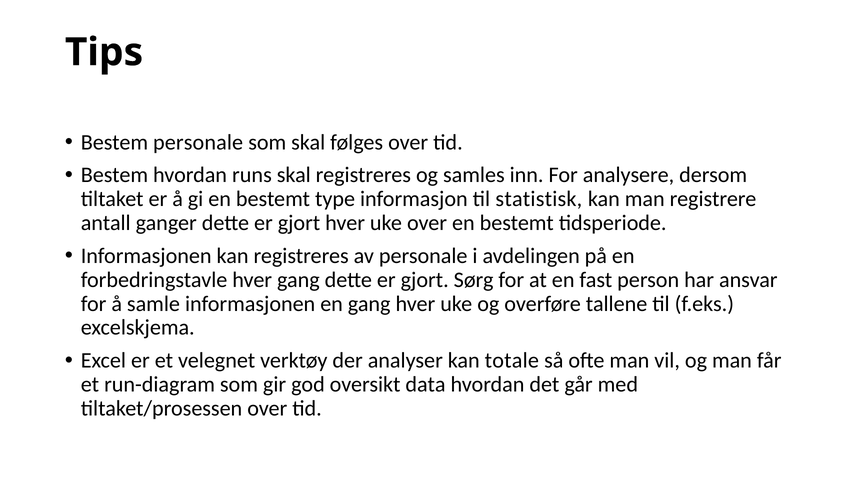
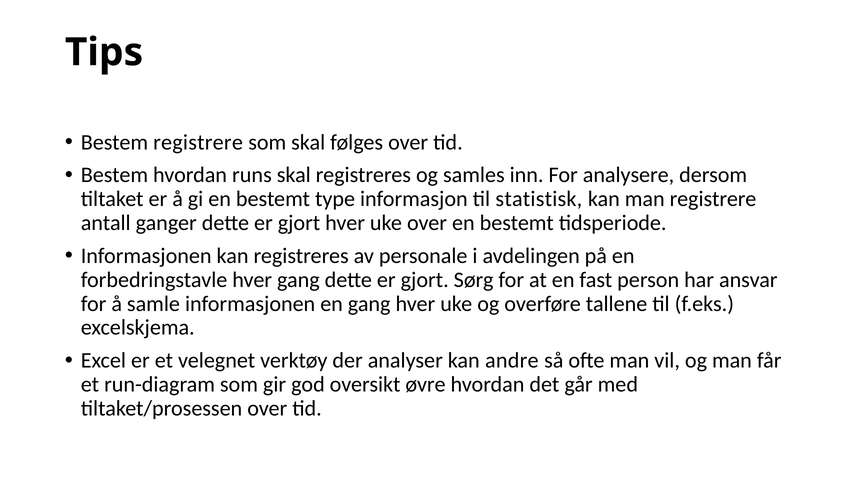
Bestem personale: personale -> registrere
totale: totale -> andre
data: data -> øvre
